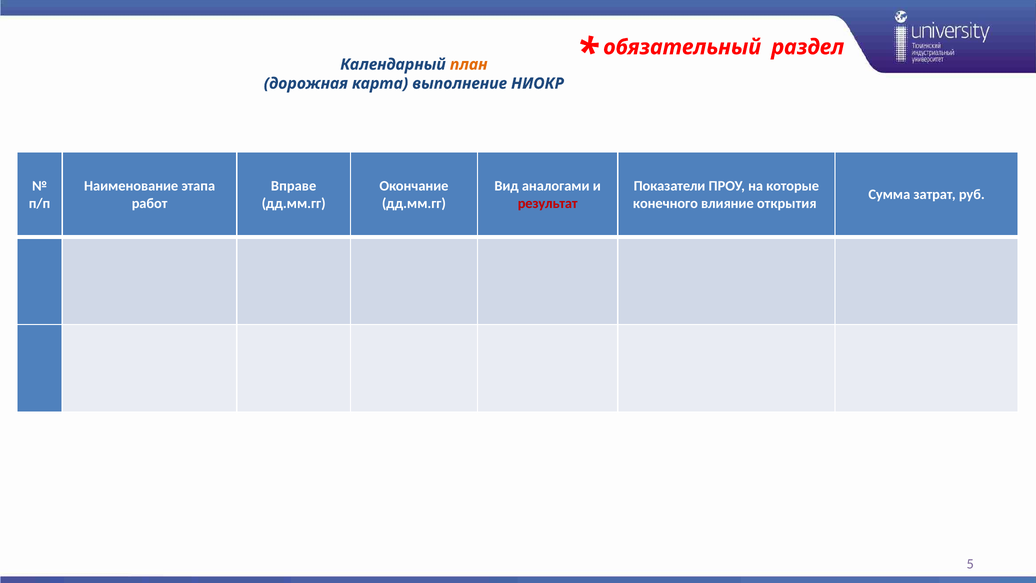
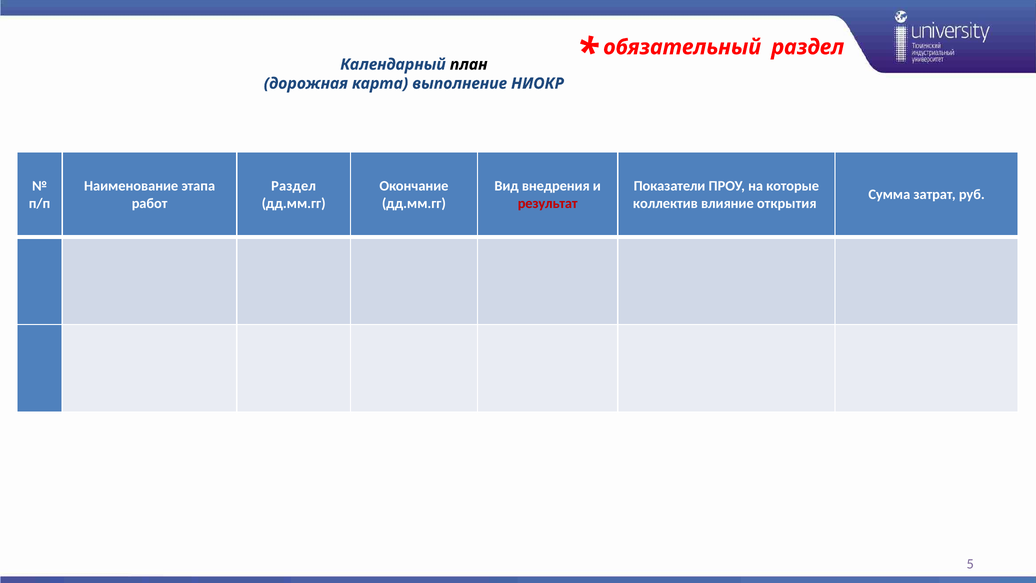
план colour: orange -> black
Вправе at (294, 186): Вправе -> Раздел
аналогами: аналогами -> внедрения
конечного: конечного -> коллектив
